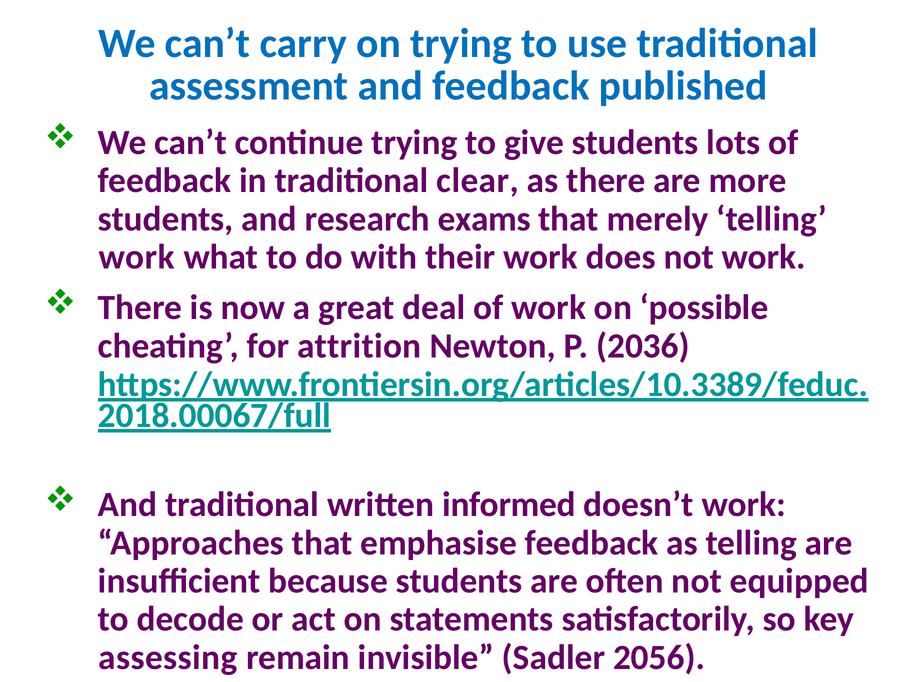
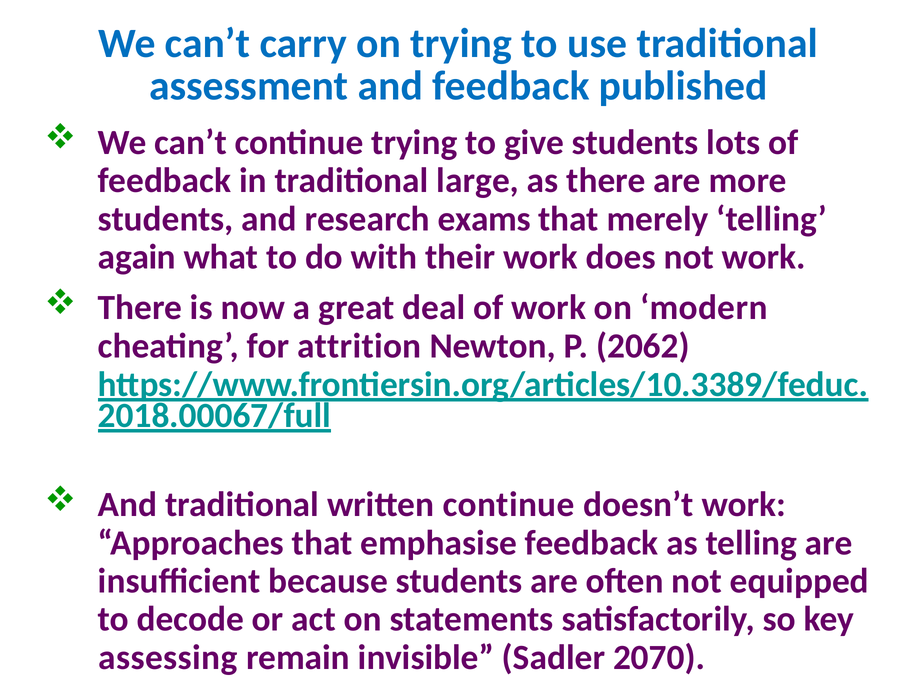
clear: clear -> large
work at (137, 257): work -> again
possible: possible -> modern
2036: 2036 -> 2062
written informed: informed -> continue
2056: 2056 -> 2070
